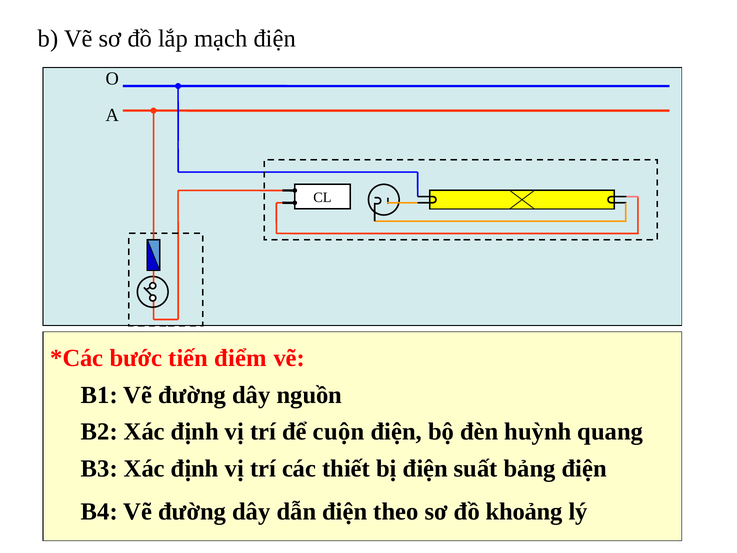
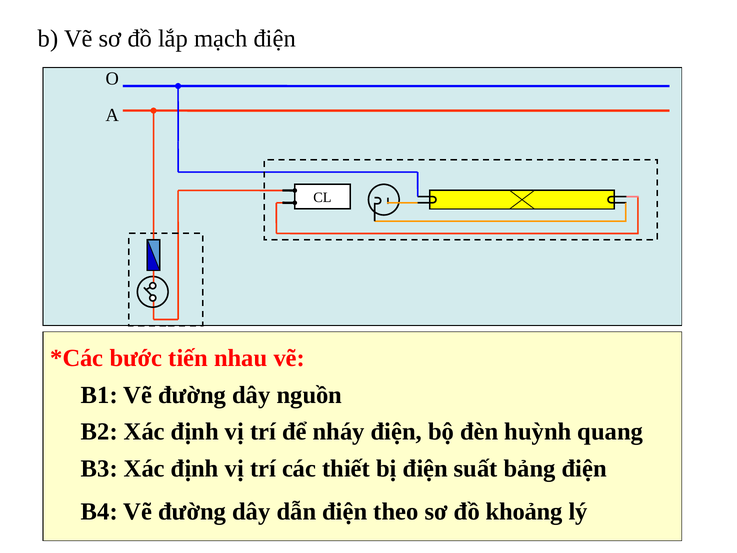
điểm: điểm -> nhau
cuộn: cuộn -> nháy
